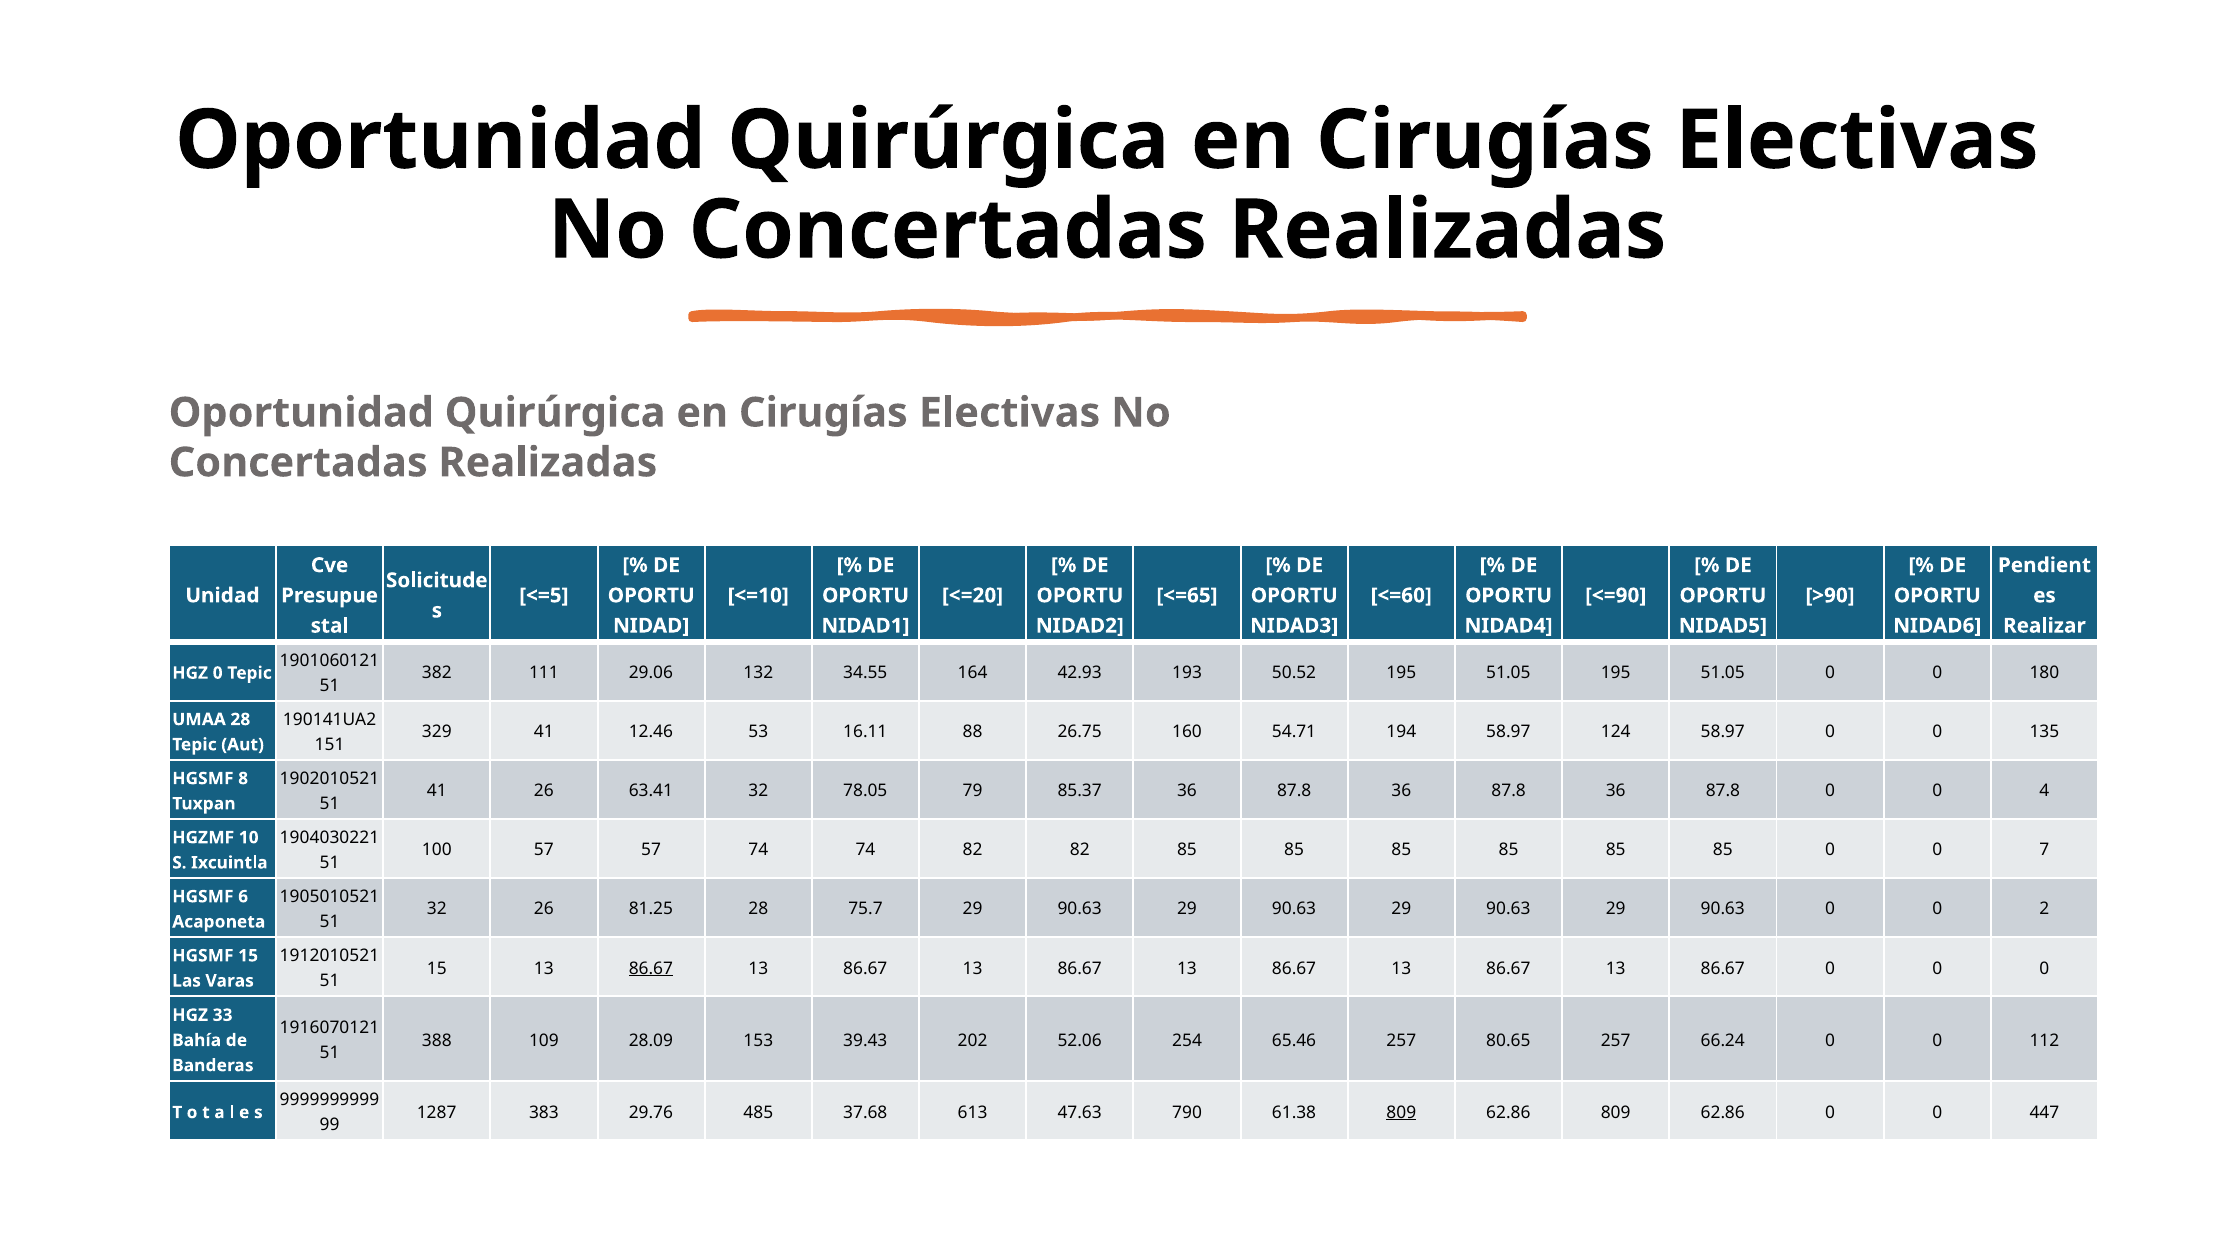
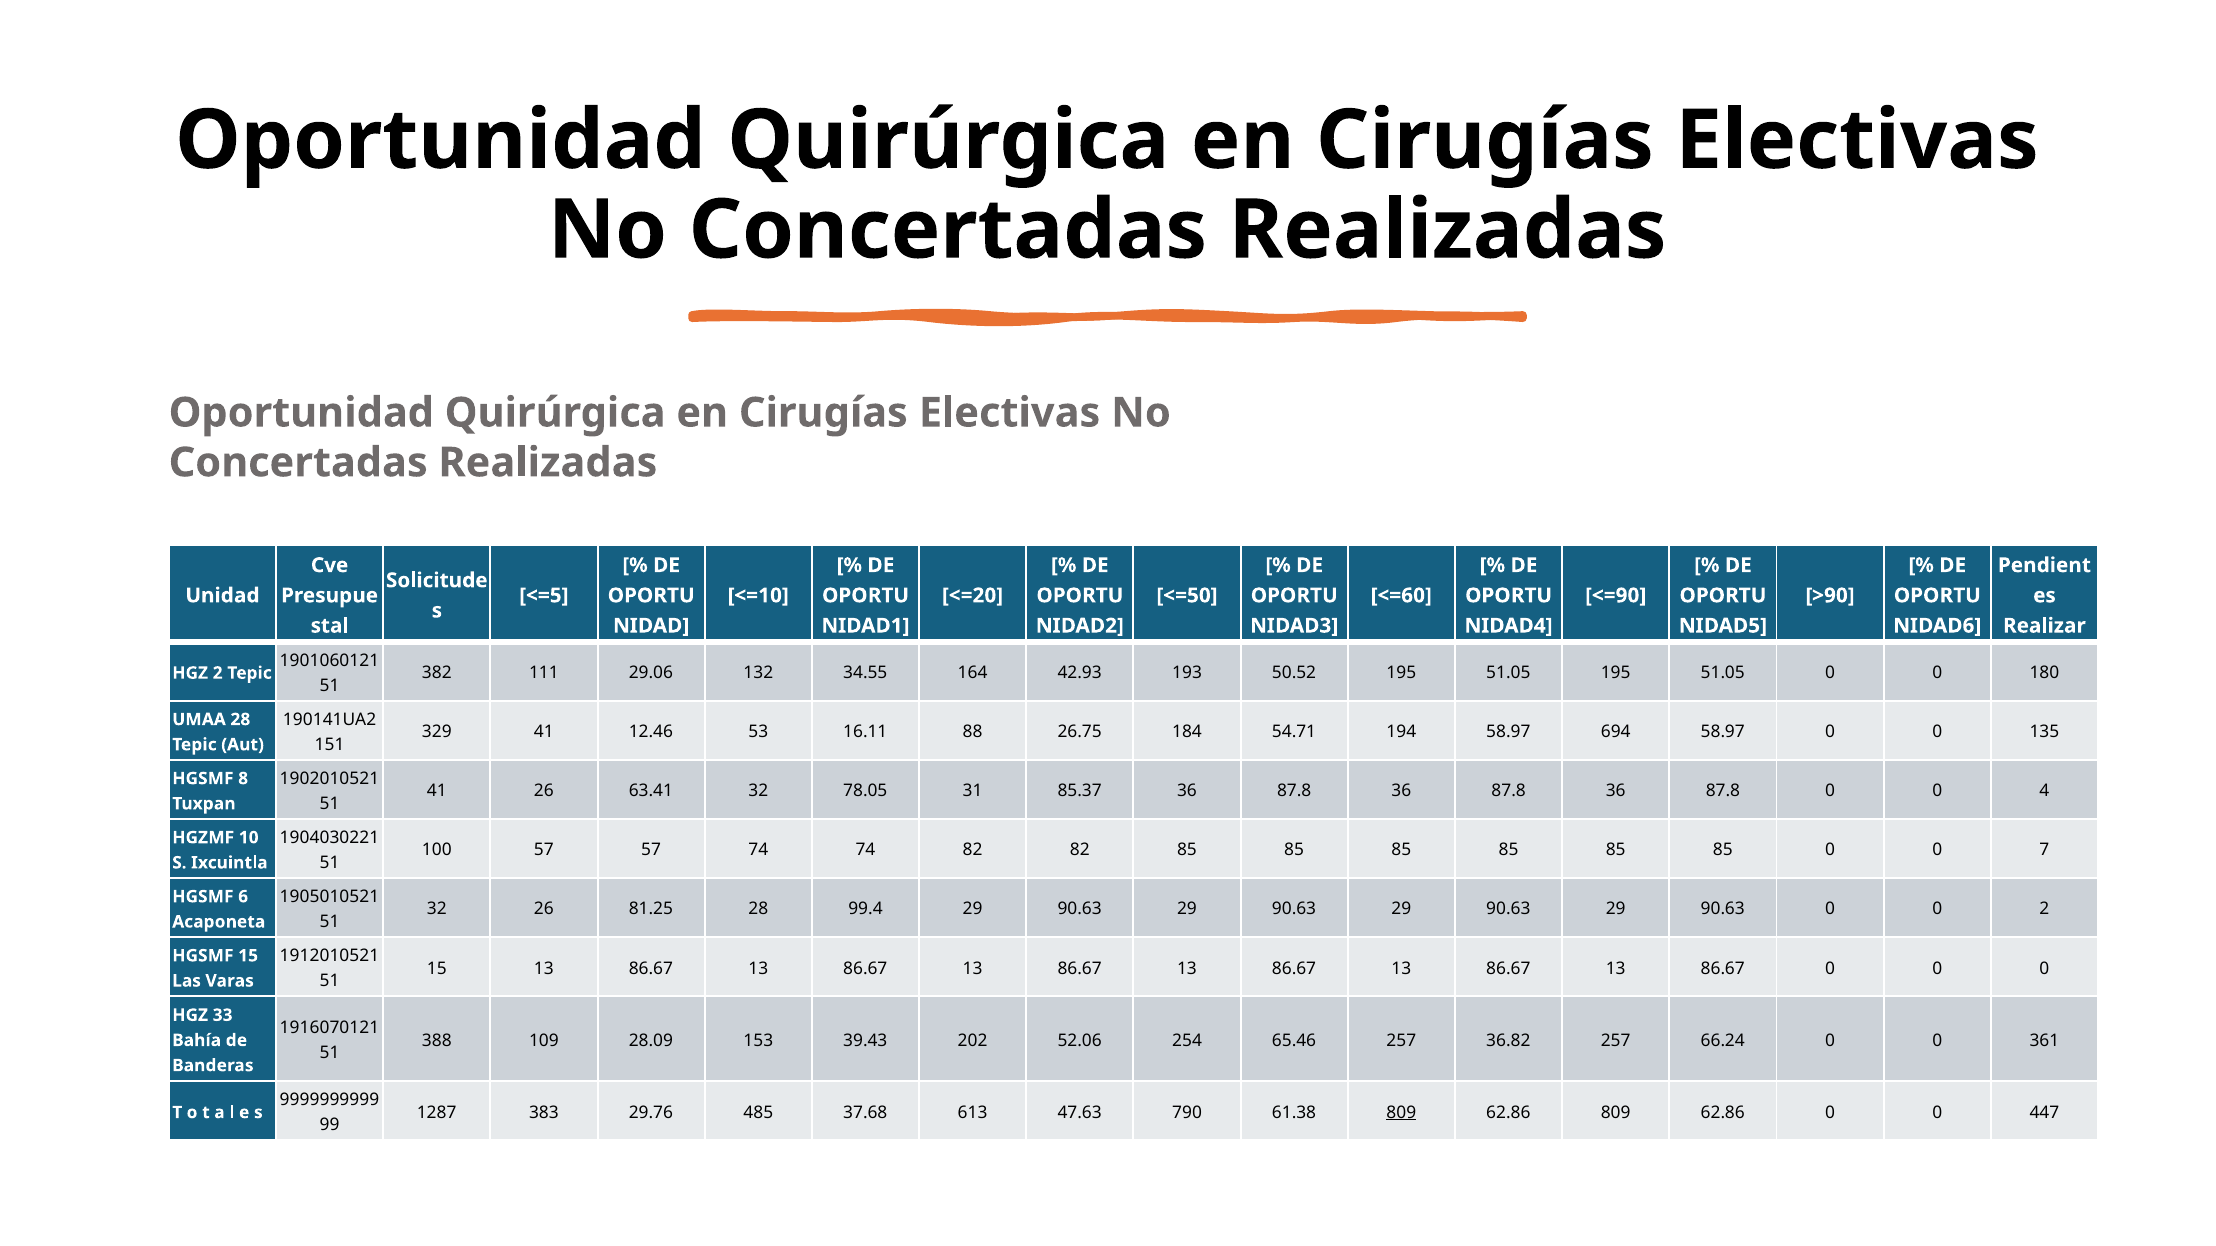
<=65: <=65 -> <=50
HGZ 0: 0 -> 2
160: 160 -> 184
124: 124 -> 694
79: 79 -> 31
75.7: 75.7 -> 99.4
86.67 at (651, 969) underline: present -> none
80.65: 80.65 -> 36.82
112: 112 -> 361
